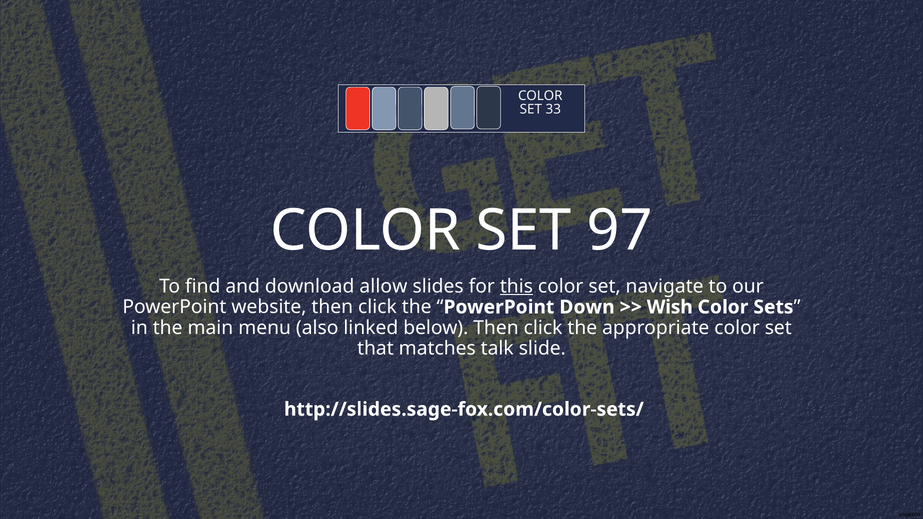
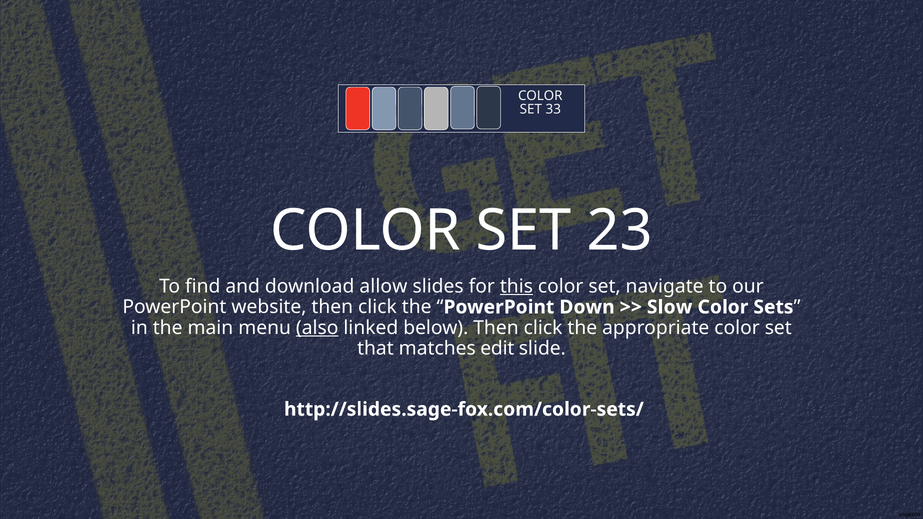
97: 97 -> 23
Wish: Wish -> Slow
also underline: none -> present
talk: talk -> edit
